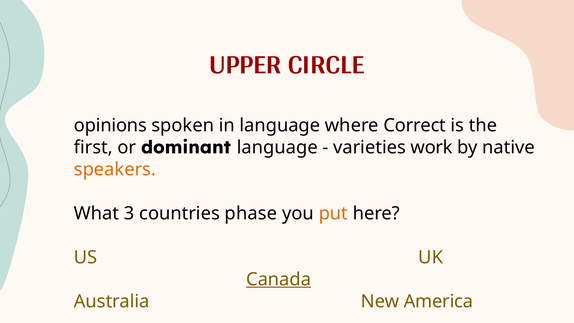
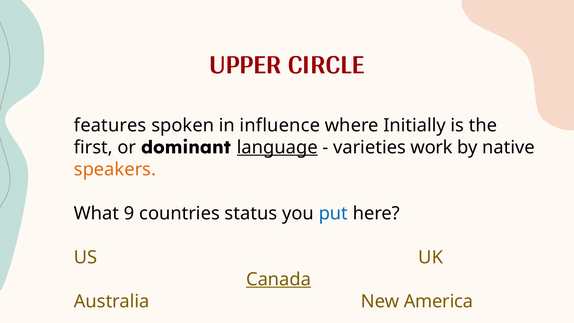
opinions: opinions -> features
in language: language -> influence
Correct: Correct -> Initially
language at (277, 147) underline: none -> present
3: 3 -> 9
phase: phase -> status
put colour: orange -> blue
